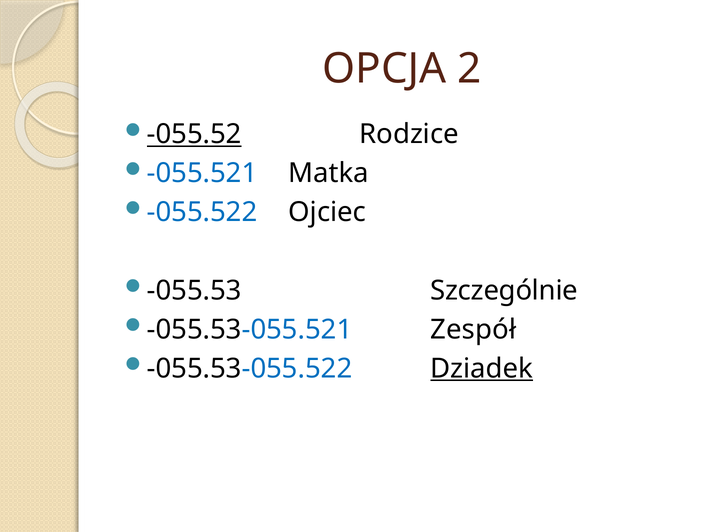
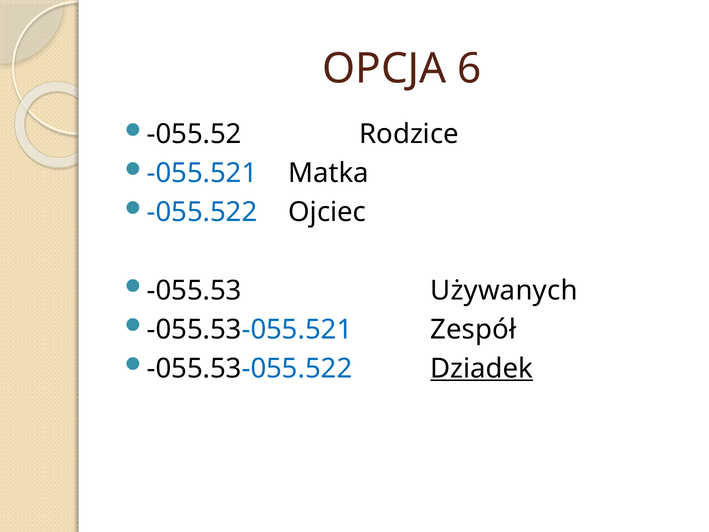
2: 2 -> 6
-055.52 underline: present -> none
Szczególnie: Szczególnie -> Używanych
